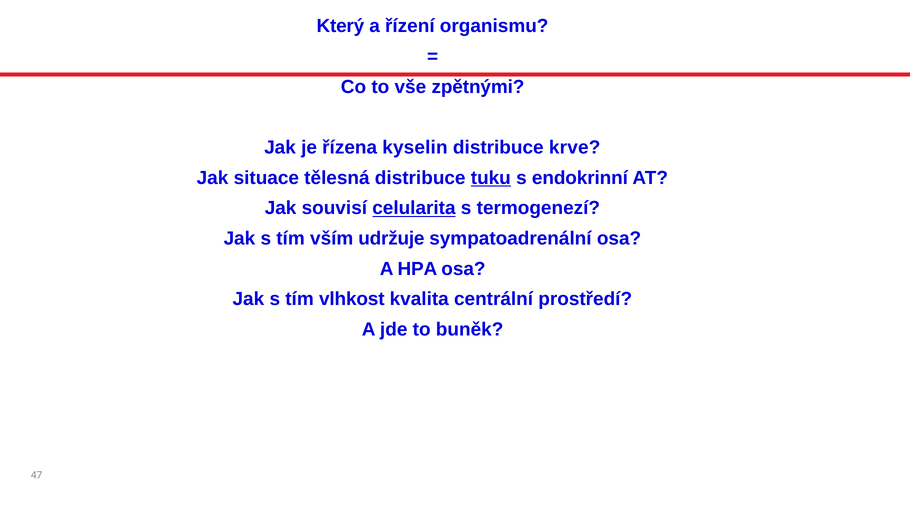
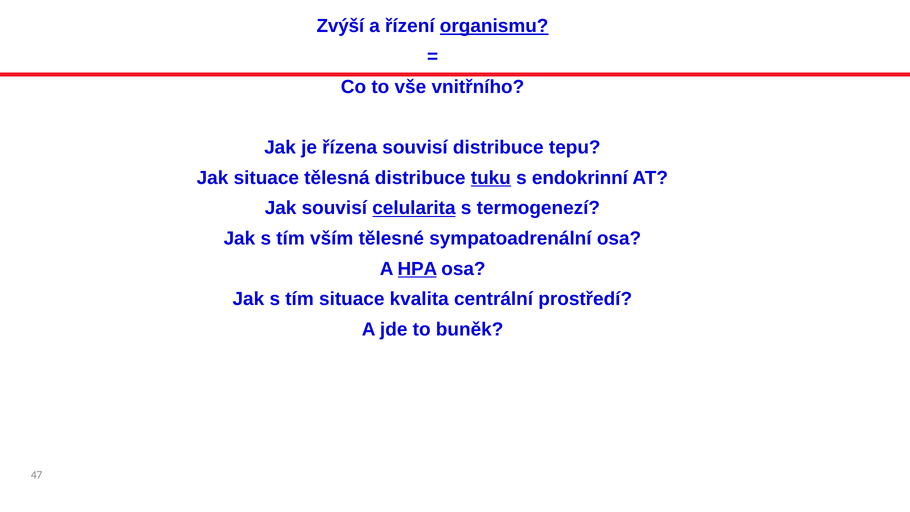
Který: Který -> Zvýší
organismu underline: none -> present
zpětnými: zpětnými -> vnitřního
řízena kyselin: kyselin -> souvisí
krve: krve -> tepu
udržuje: udržuje -> tělesné
HPA underline: none -> present
tím vlhkost: vlhkost -> situace
